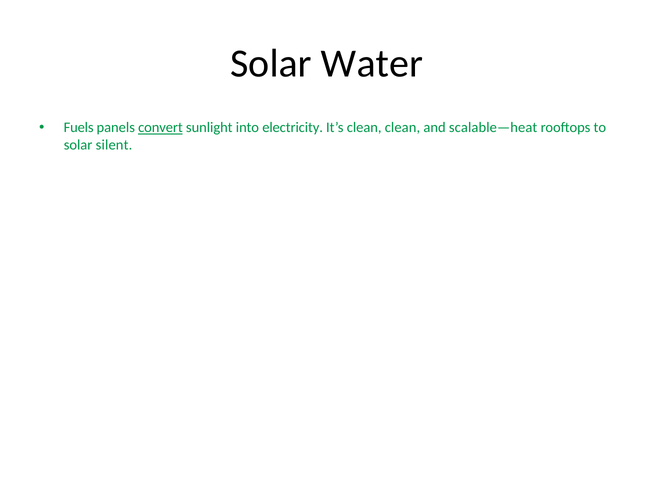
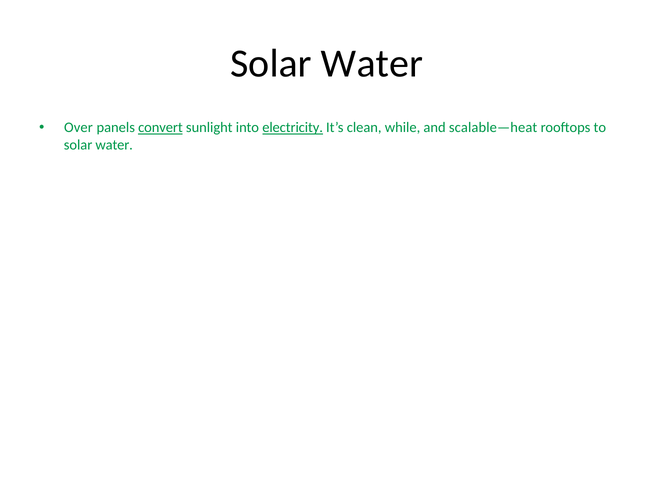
Fuels: Fuels -> Over
electricity underline: none -> present
clean clean: clean -> while
silent at (114, 145): silent -> water
